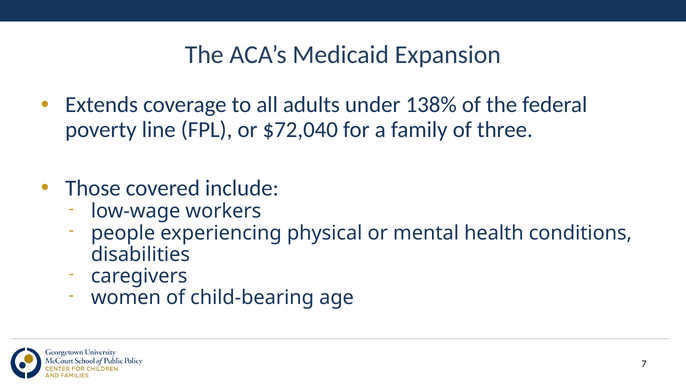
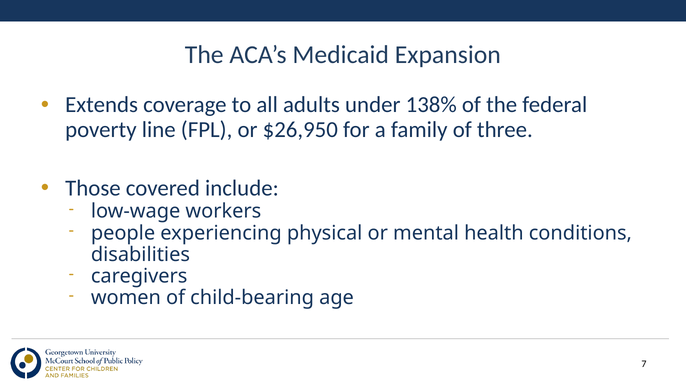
$72,040: $72,040 -> $26,950
